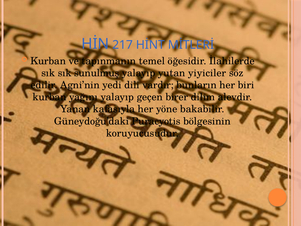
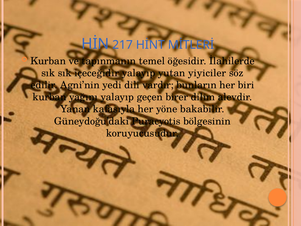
sunulmuş: sunulmuş -> içeceğidir
